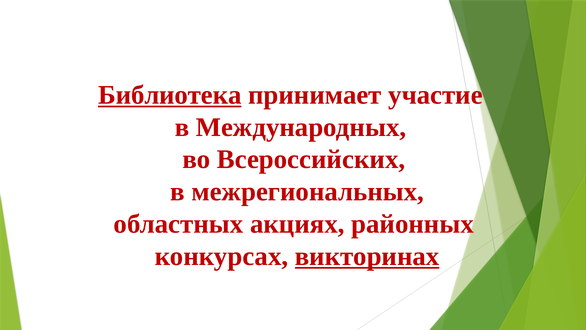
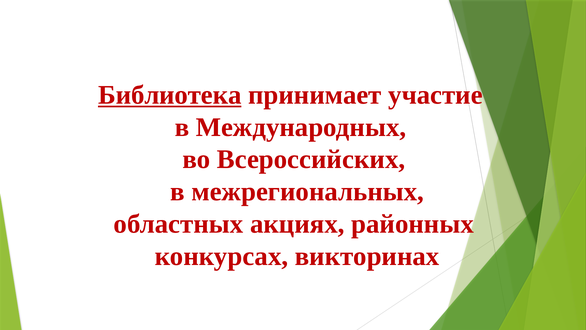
викторинах underline: present -> none
